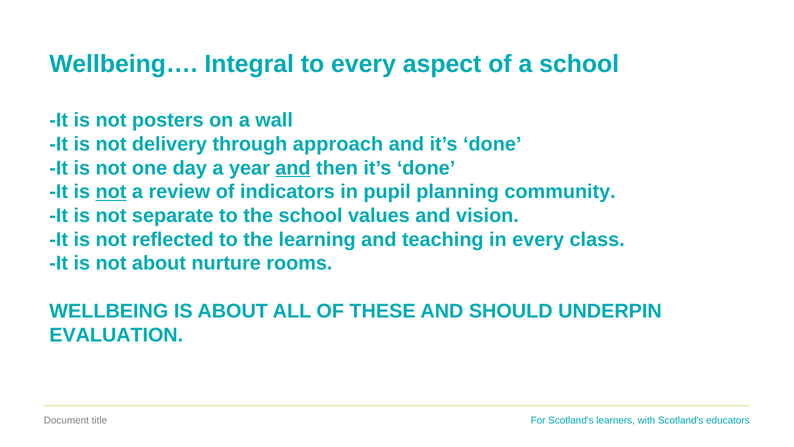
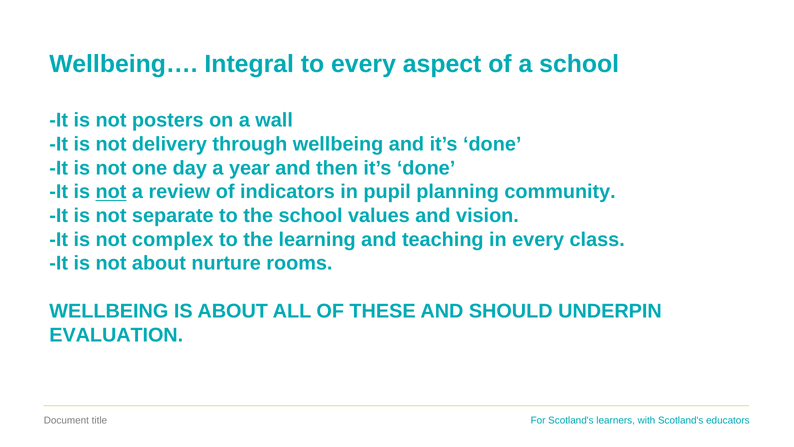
through approach: approach -> wellbeing
and at (293, 168) underline: present -> none
reflected: reflected -> complex
